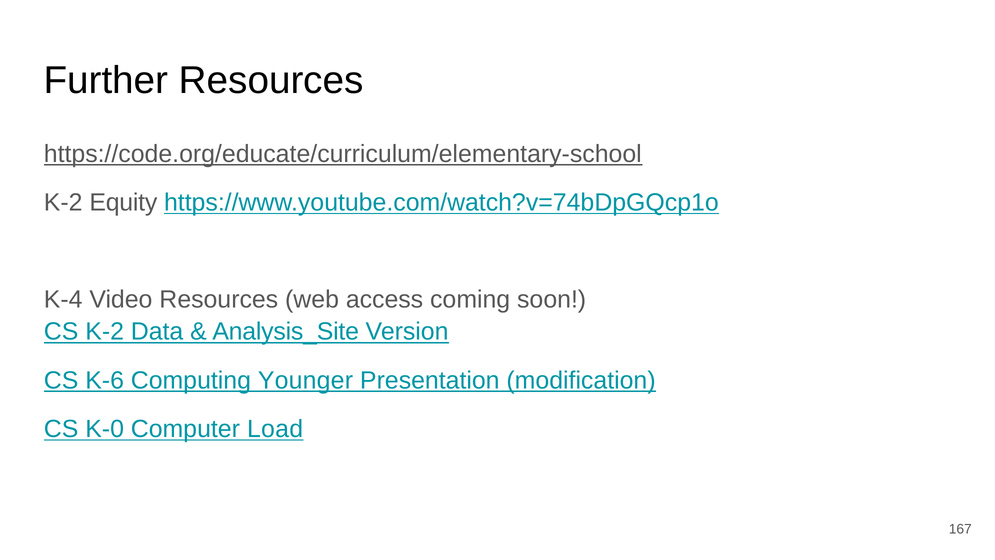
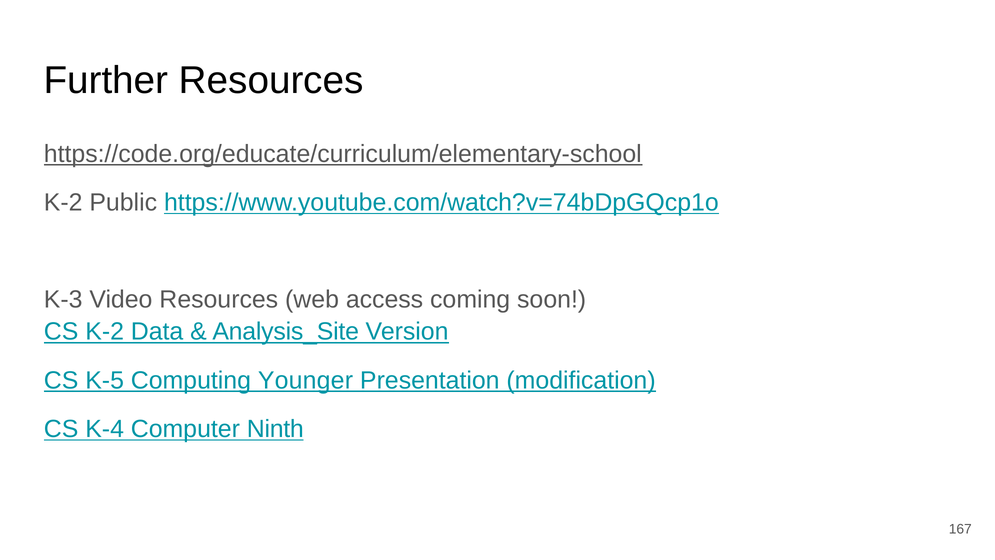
Equity: Equity -> Public
K-4: K-4 -> K-3
K-6: K-6 -> K-5
K-0: K-0 -> K-4
Load: Load -> Ninth
